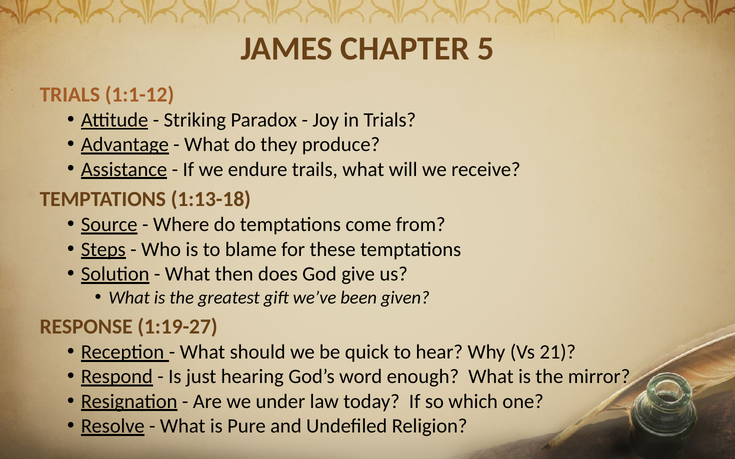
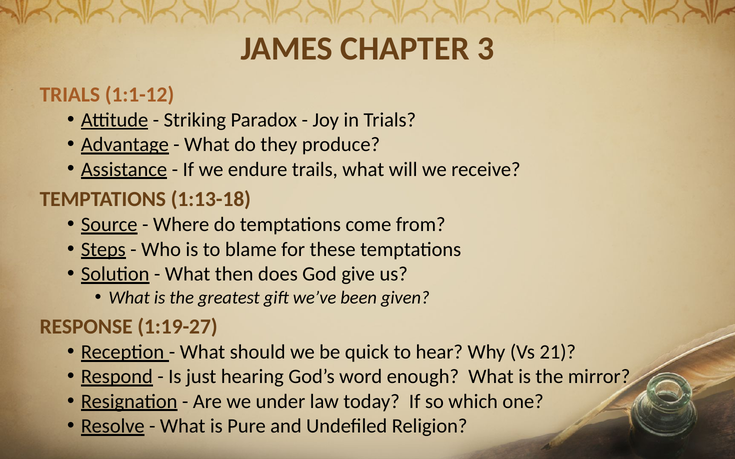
5: 5 -> 3
